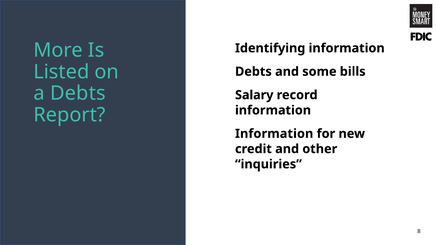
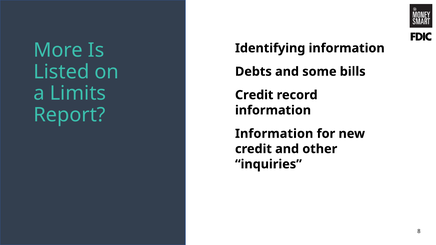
a Debts: Debts -> Limits
Salary at (254, 95): Salary -> Credit
